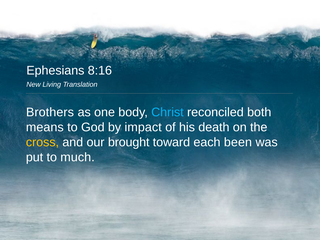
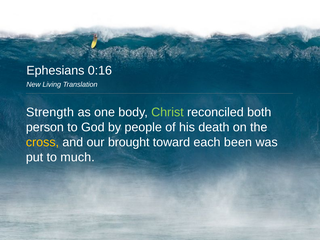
8:16: 8:16 -> 0:16
Brothers: Brothers -> Strength
Christ colour: light blue -> light green
means: means -> person
impact: impact -> people
